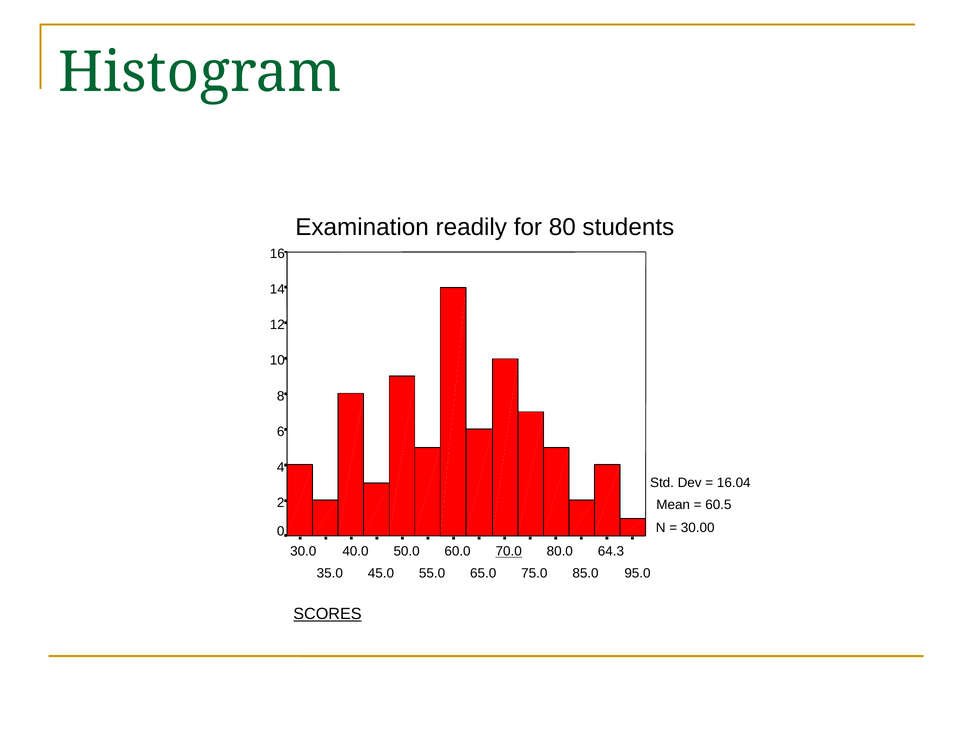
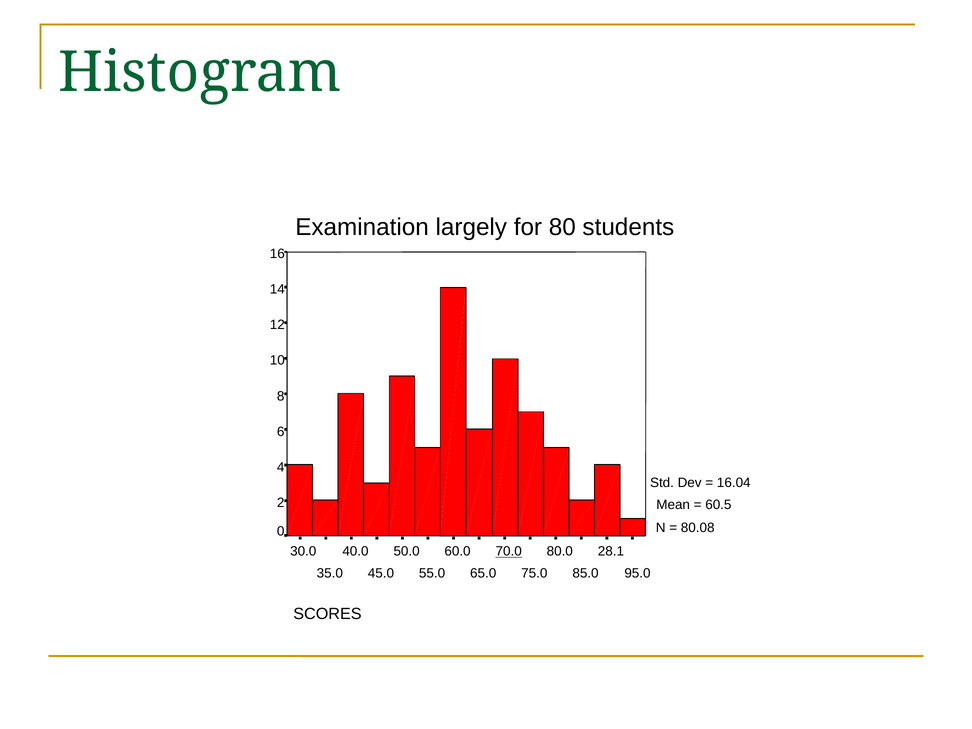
readily: readily -> largely
30.00: 30.00 -> 80.08
64.3: 64.3 -> 28.1
SCORES underline: present -> none
